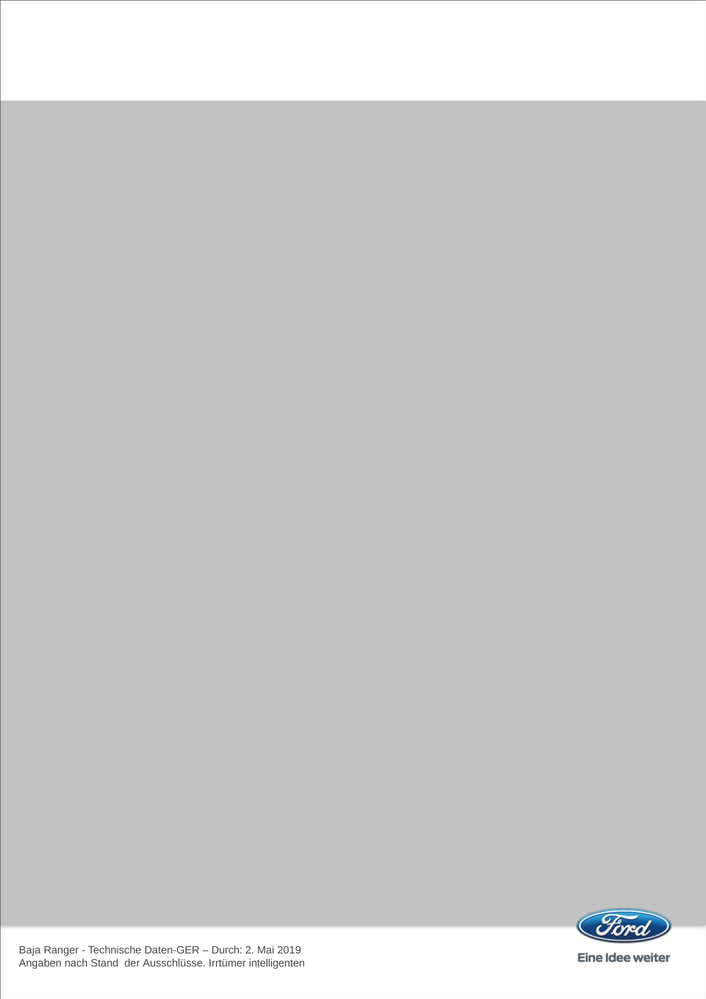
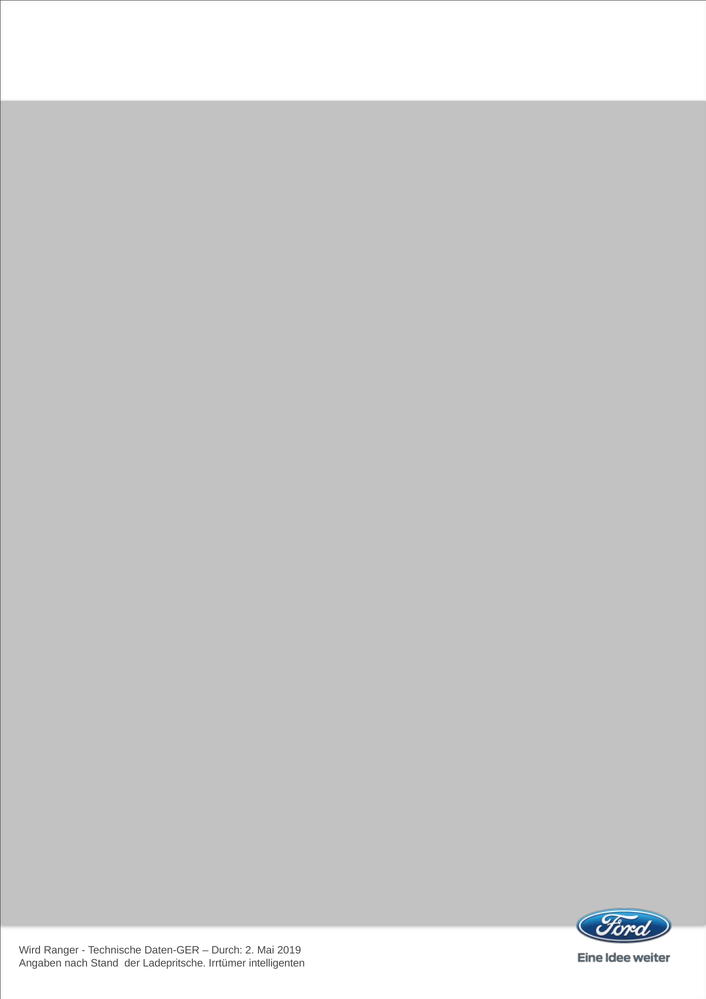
Baja: Baja -> Wird
Ausschlüsse: Ausschlüsse -> Ladepritsche
